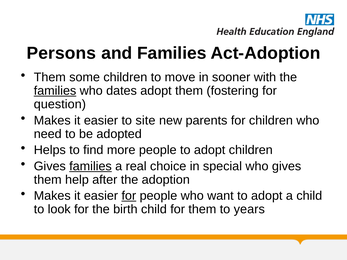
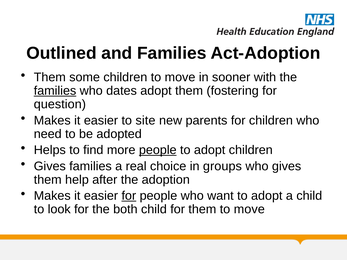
Persons: Persons -> Outlined
people at (158, 150) underline: none -> present
families at (91, 166) underline: present -> none
special: special -> groups
birth: birth -> both
them to years: years -> move
